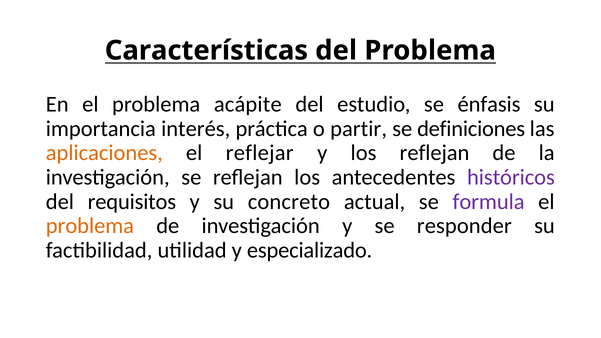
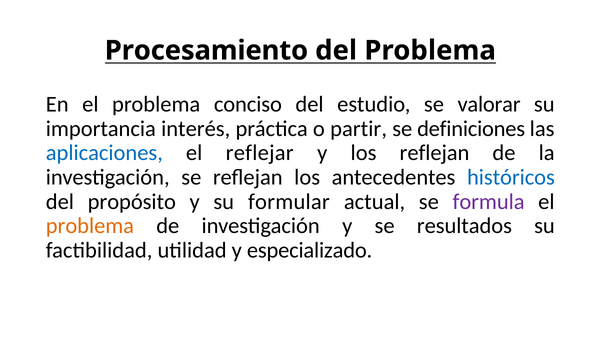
Características: Características -> Procesamiento
acápite: acápite -> conciso
énfasis: énfasis -> valorar
aplicaciones colour: orange -> blue
históricos colour: purple -> blue
requisitos: requisitos -> propósito
concreto: concreto -> formular
responder: responder -> resultados
